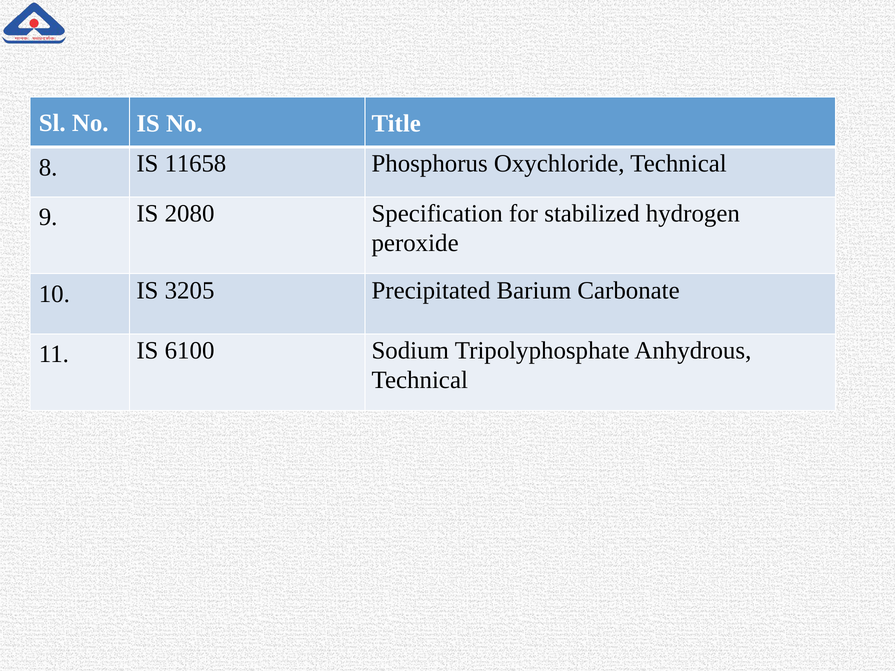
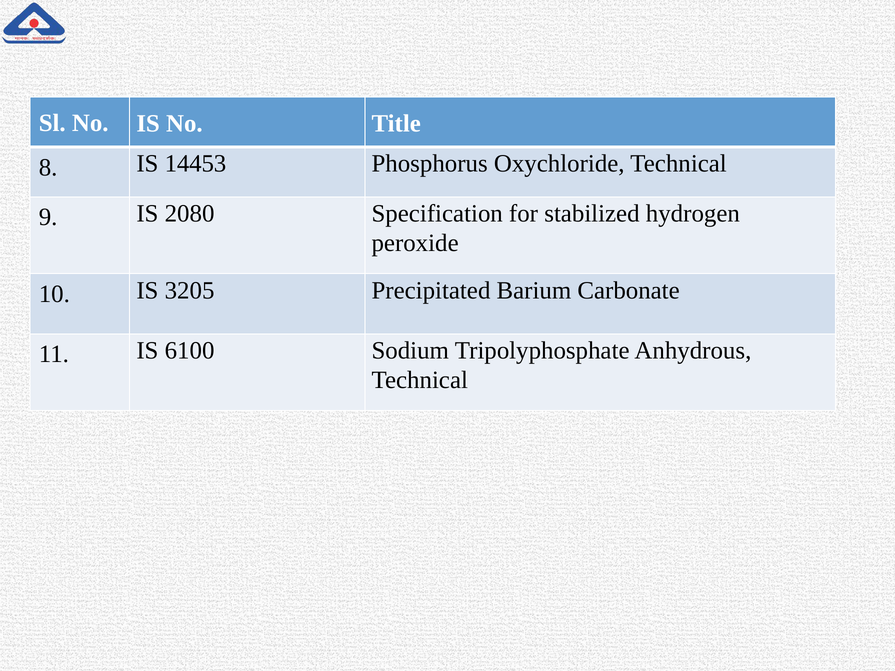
11658: 11658 -> 14453
